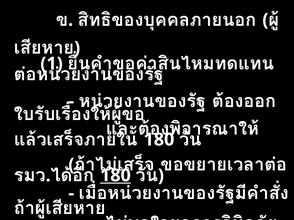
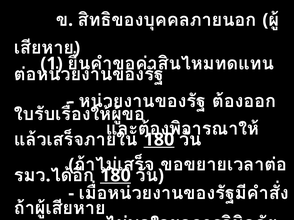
180 at (159, 140) underline: none -> present
